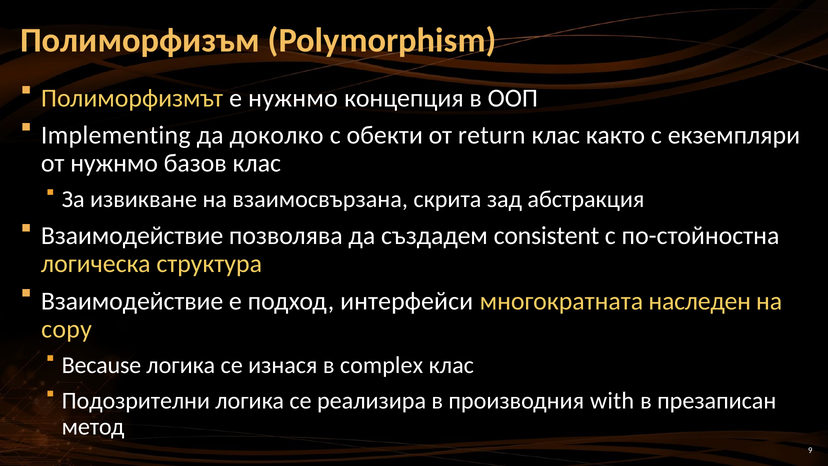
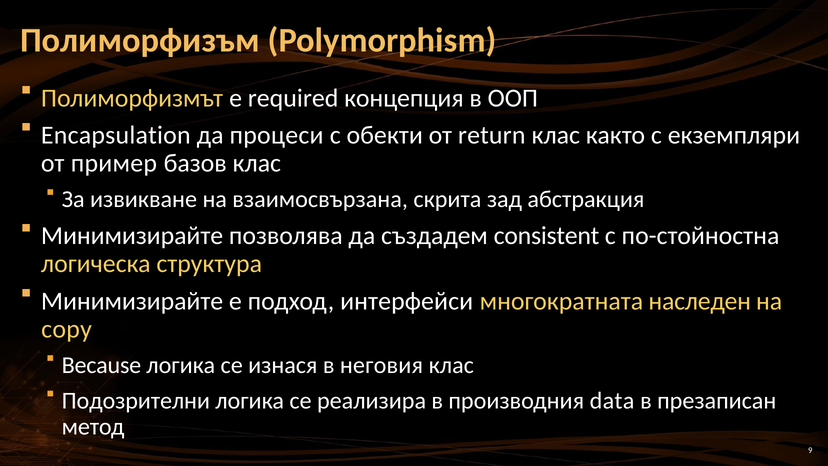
е нужнмо: нужнмо -> required
Implementing: Implementing -> Encapsulation
доколко: доколко -> процеси
от нужнмо: нужнмо -> пример
Взаимодействие at (132, 236): Взаимодействие -> Минимизирайте
Взаимодействие at (132, 301): Взаимодействие -> Минимизирайте
complex: complex -> неговия
with: with -> data
